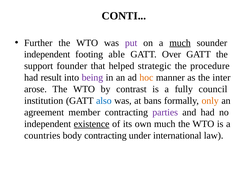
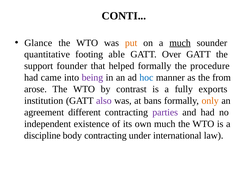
Further: Further -> Glance
put colour: purple -> orange
independent at (47, 54): independent -> quantitative
helped strategic: strategic -> formally
result: result -> came
hoc colour: orange -> blue
inter: inter -> from
council: council -> exports
also colour: blue -> purple
member: member -> different
existence underline: present -> none
countries: countries -> discipline
